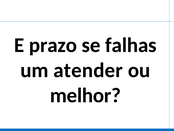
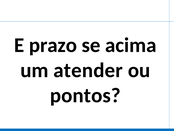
falhas: falhas -> acima
melhor: melhor -> pontos
